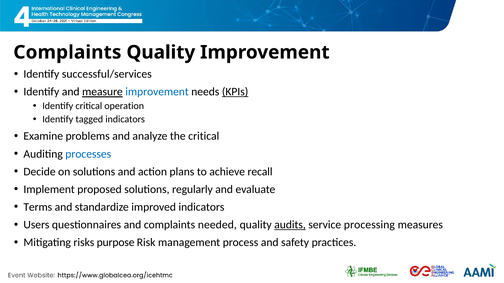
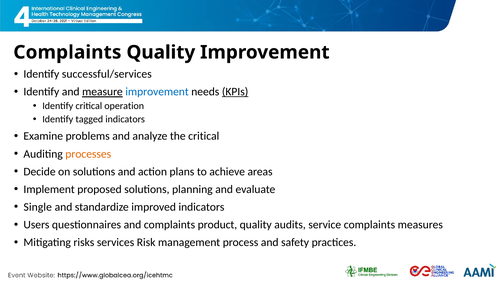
processes colour: blue -> orange
recall: recall -> areas
regularly: regularly -> planning
Terms: Terms -> Single
needed: needed -> product
audits underline: present -> none
service processing: processing -> complaints
purpose: purpose -> services
